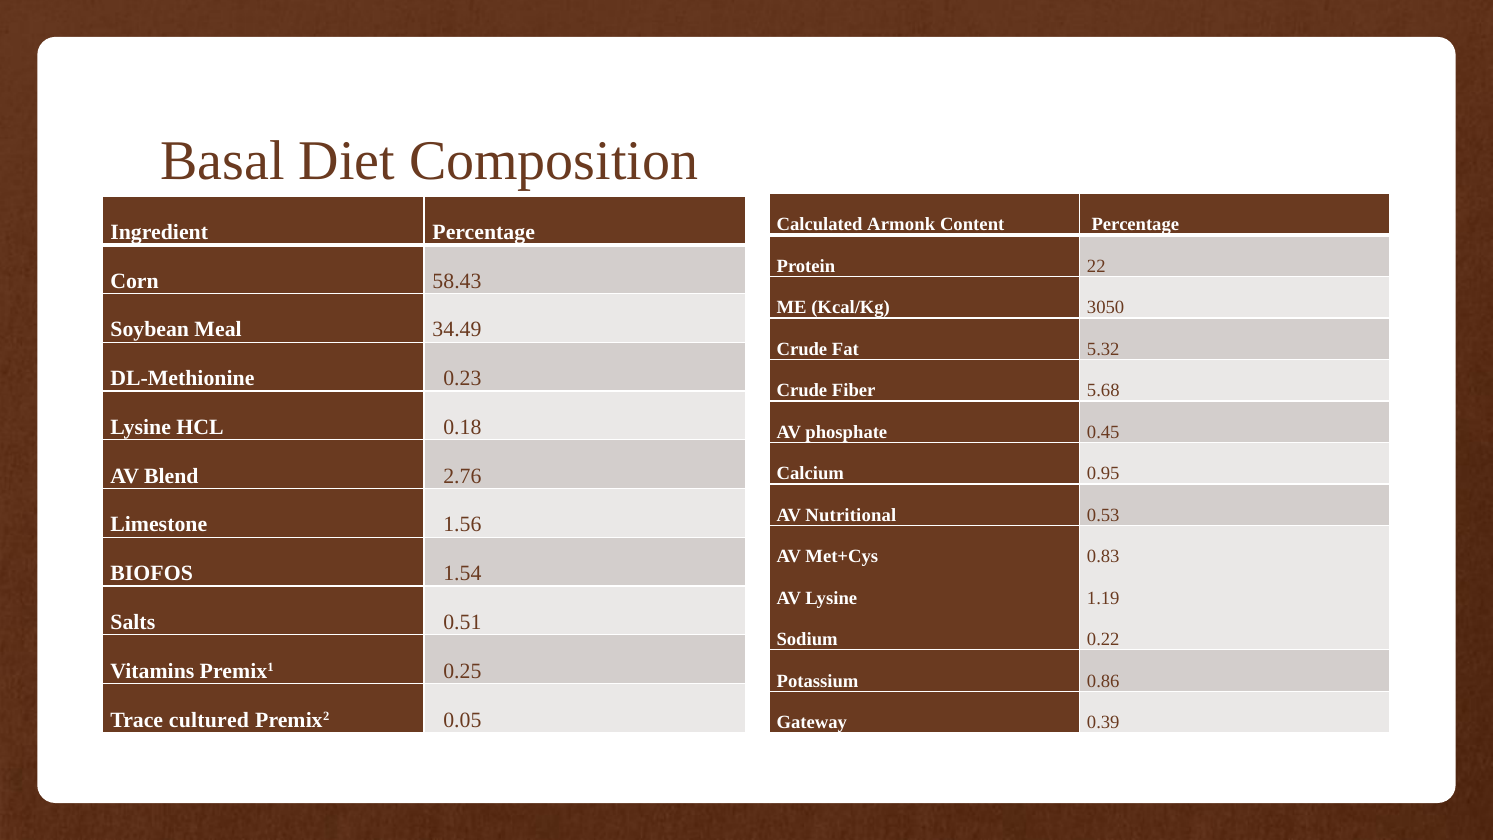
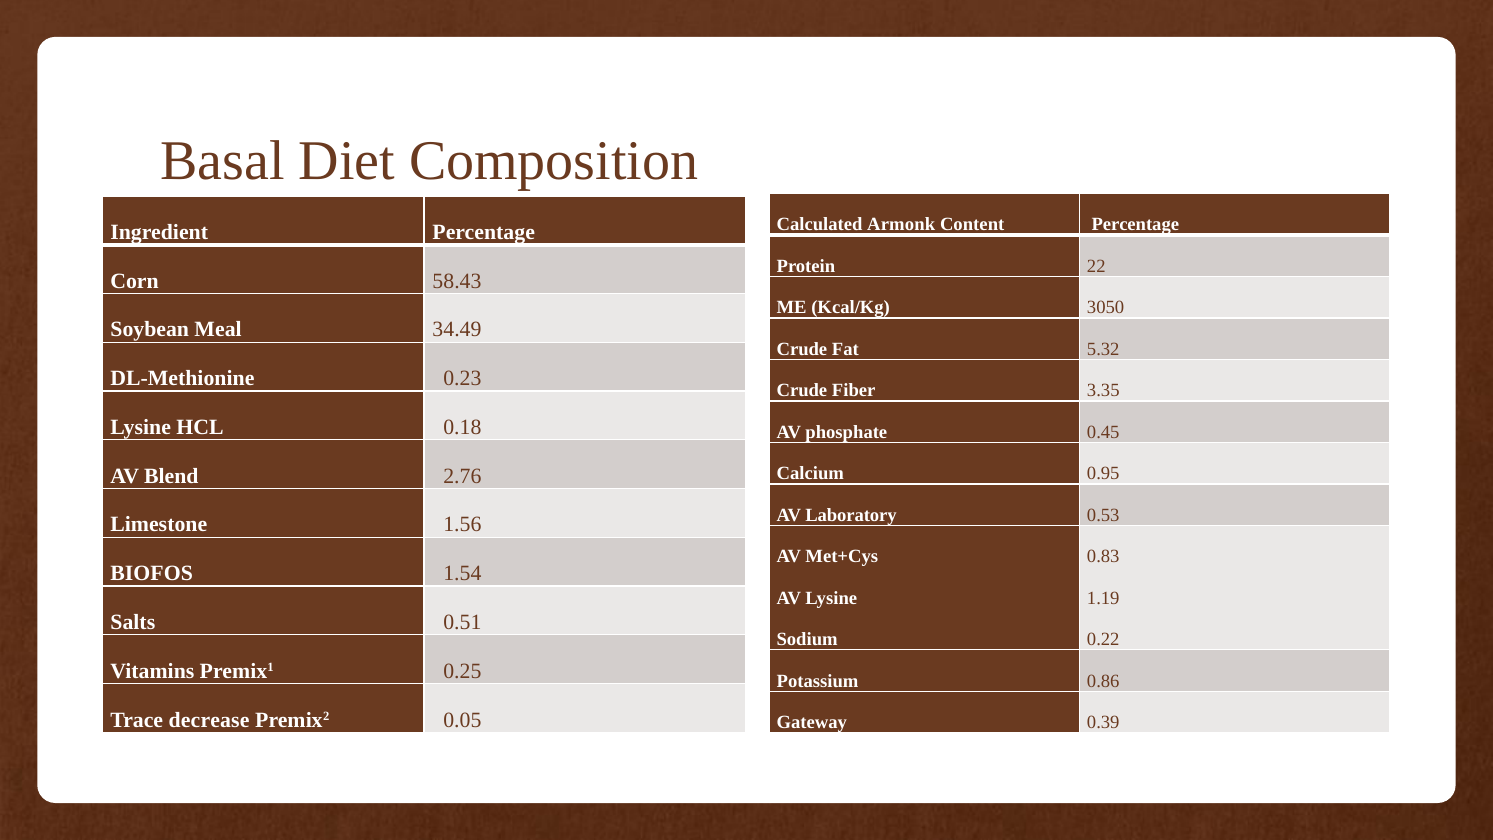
5.68: 5.68 -> 3.35
Nutritional: Nutritional -> Laboratory
cultured: cultured -> decrease
